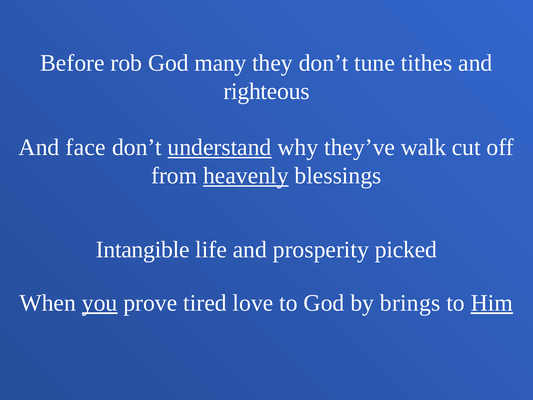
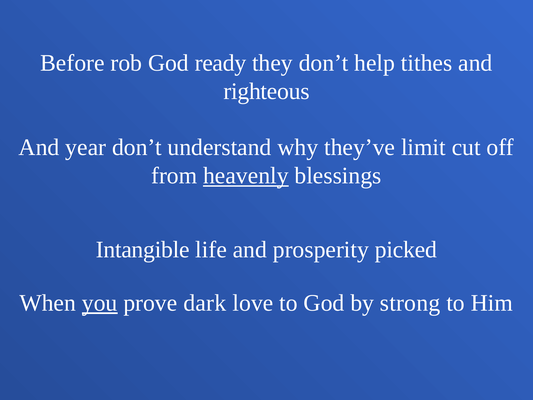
many: many -> ready
tune: tune -> help
face: face -> year
understand underline: present -> none
walk: walk -> limit
tired: tired -> dark
brings: brings -> strong
Him underline: present -> none
